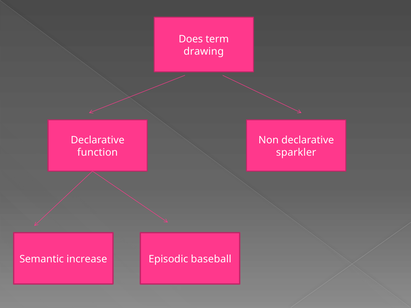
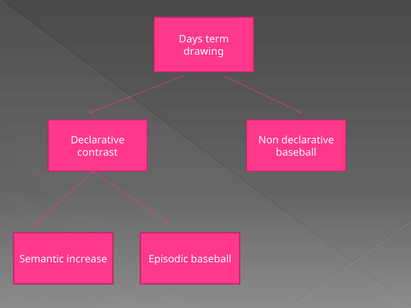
Does: Does -> Days
function: function -> contrast
sparkler at (296, 152): sparkler -> baseball
